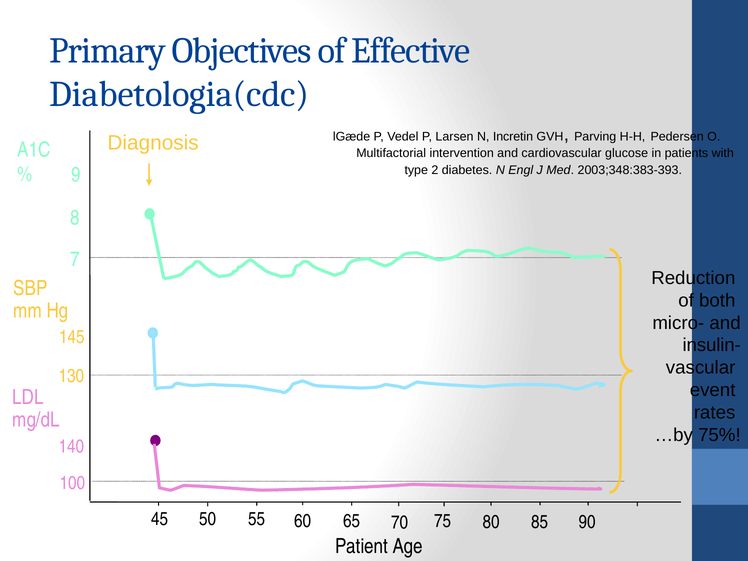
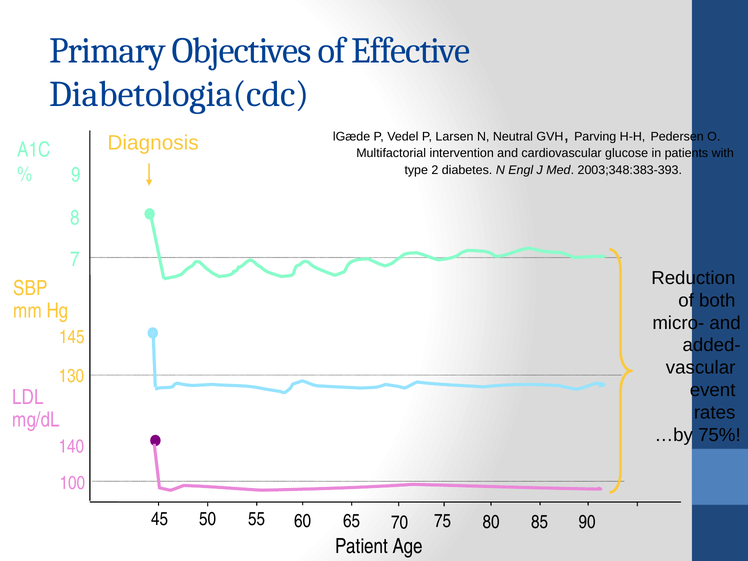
Incretin: Incretin -> Neutral
insulin-: insulin- -> added-
